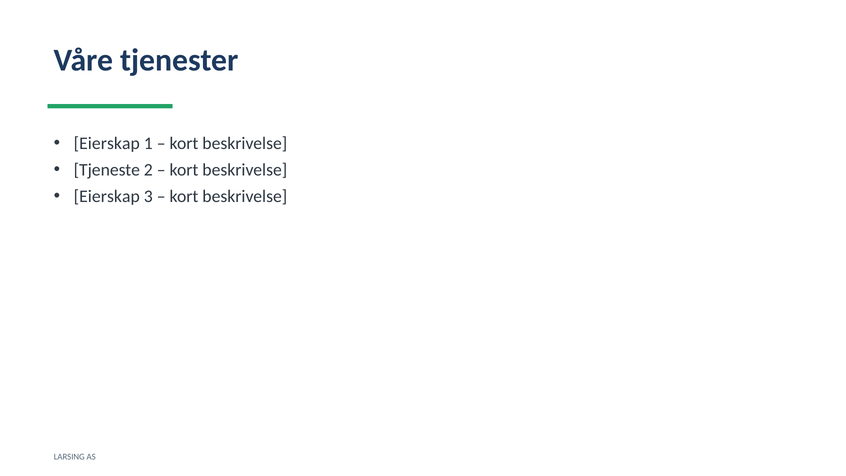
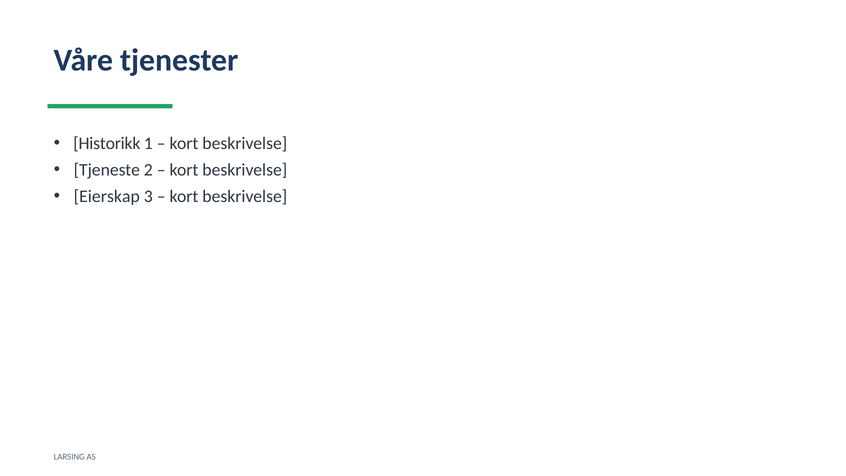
Eierskap at (107, 143): Eierskap -> Historikk
